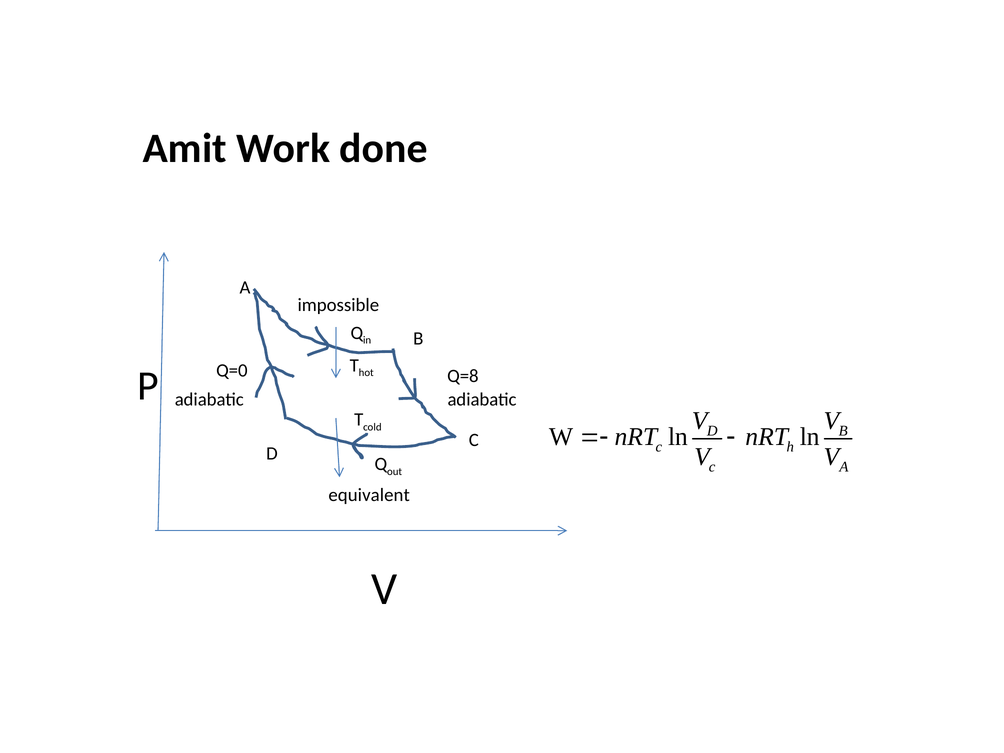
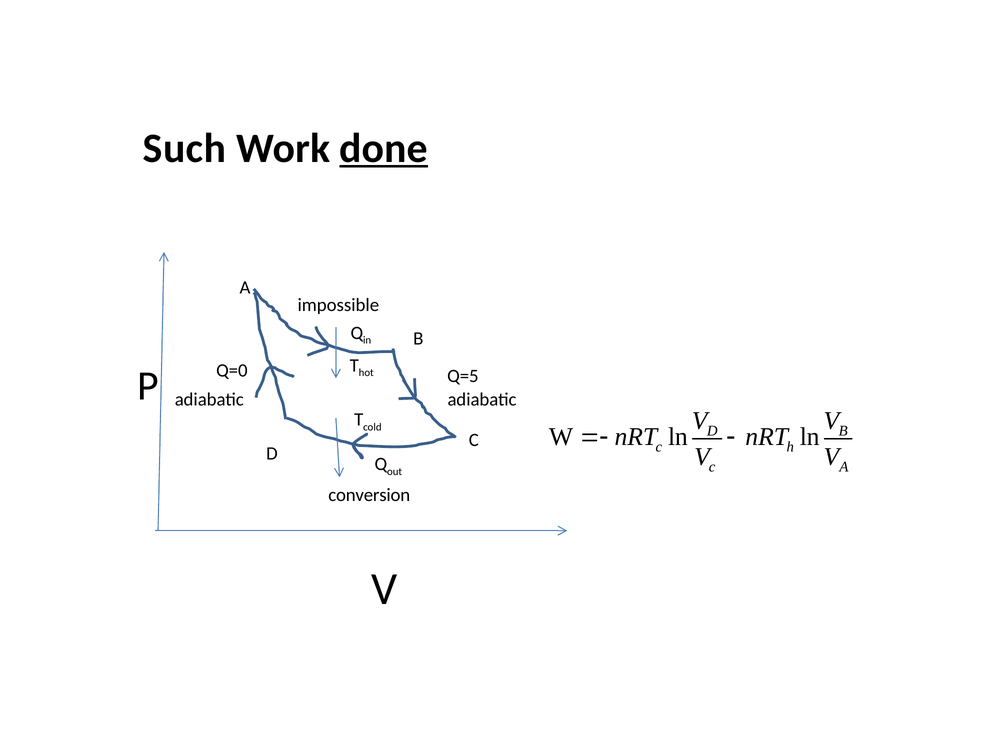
Amit: Amit -> Such
done underline: none -> present
Q=8: Q=8 -> Q=5
equivalent: equivalent -> conversion
